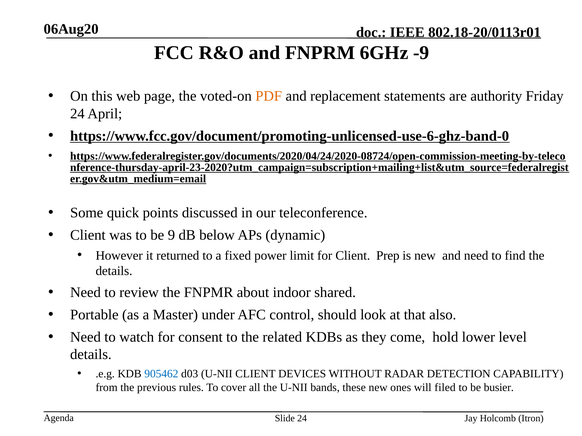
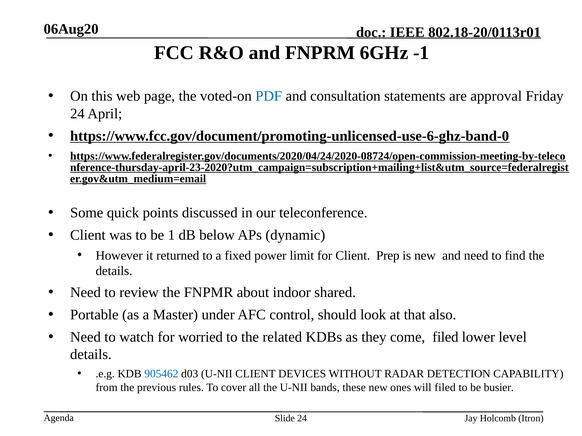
-9: -9 -> -1
PDF colour: orange -> blue
replacement: replacement -> consultation
authority: authority -> approval
9: 9 -> 1
consent: consent -> worried
come hold: hold -> filed
